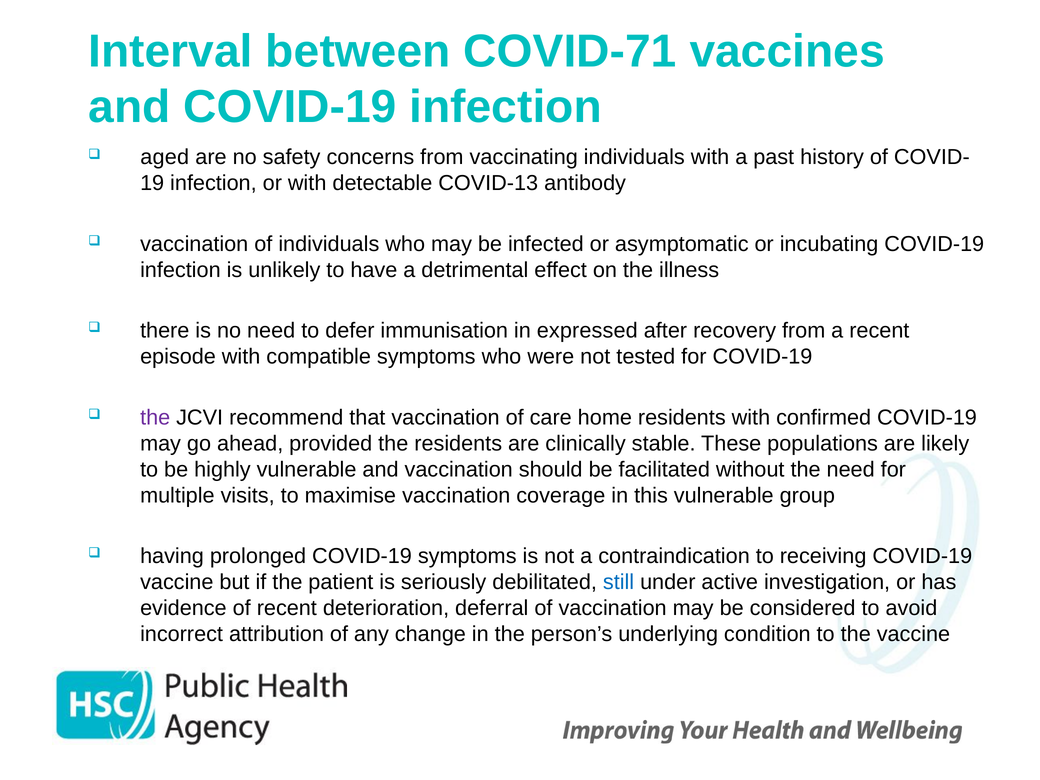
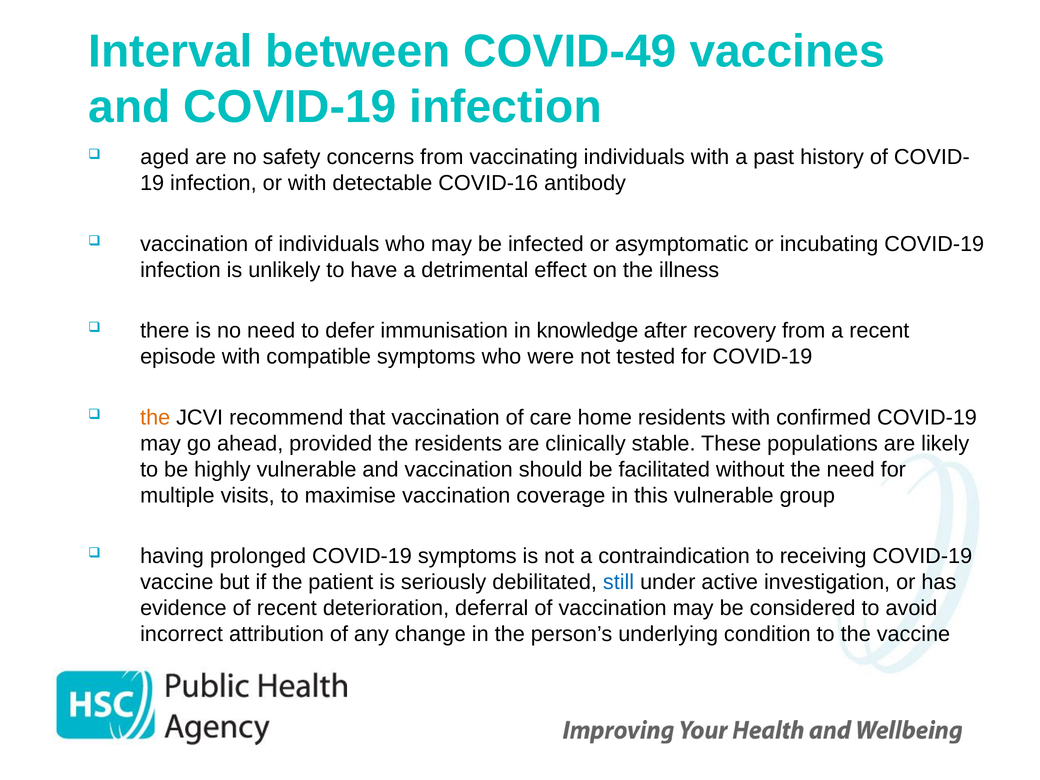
COVID-71: COVID-71 -> COVID-49
COVID-13: COVID-13 -> COVID-16
expressed: expressed -> knowledge
the at (155, 417) colour: purple -> orange
